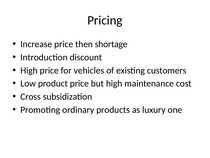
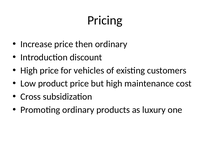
then shortage: shortage -> ordinary
